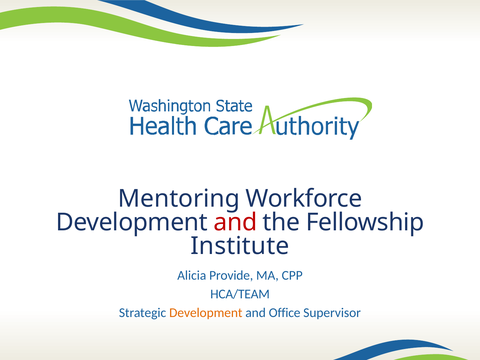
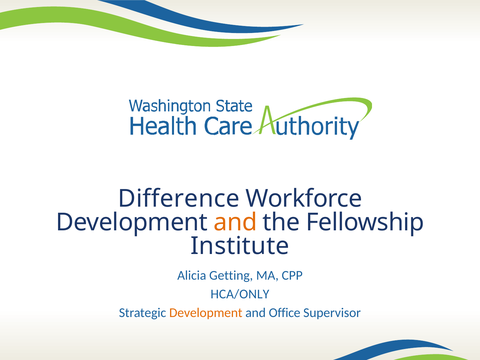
Mentoring: Mentoring -> Difference
and at (235, 222) colour: red -> orange
Provide: Provide -> Getting
HCA/TEAM: HCA/TEAM -> HCA/ONLY
